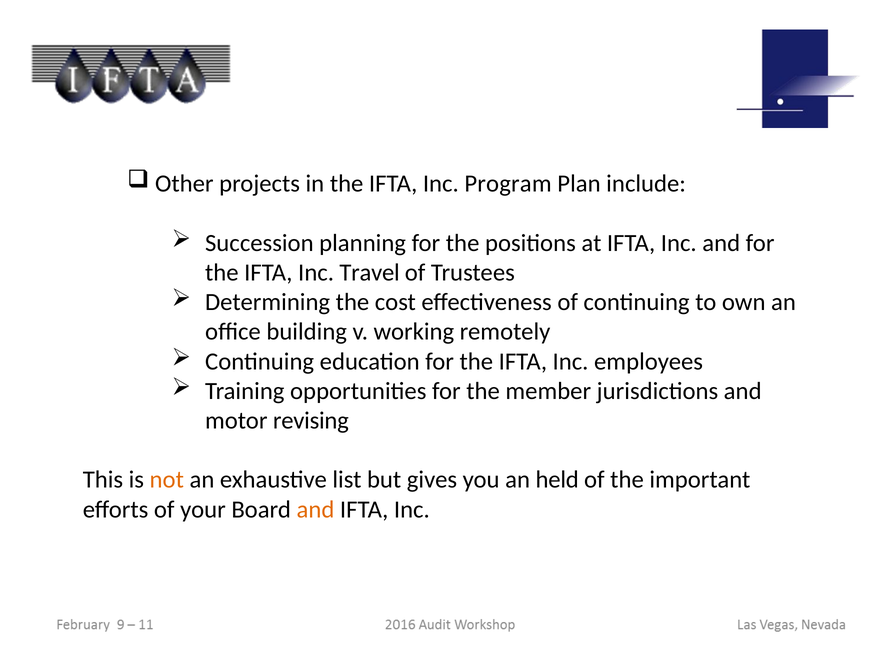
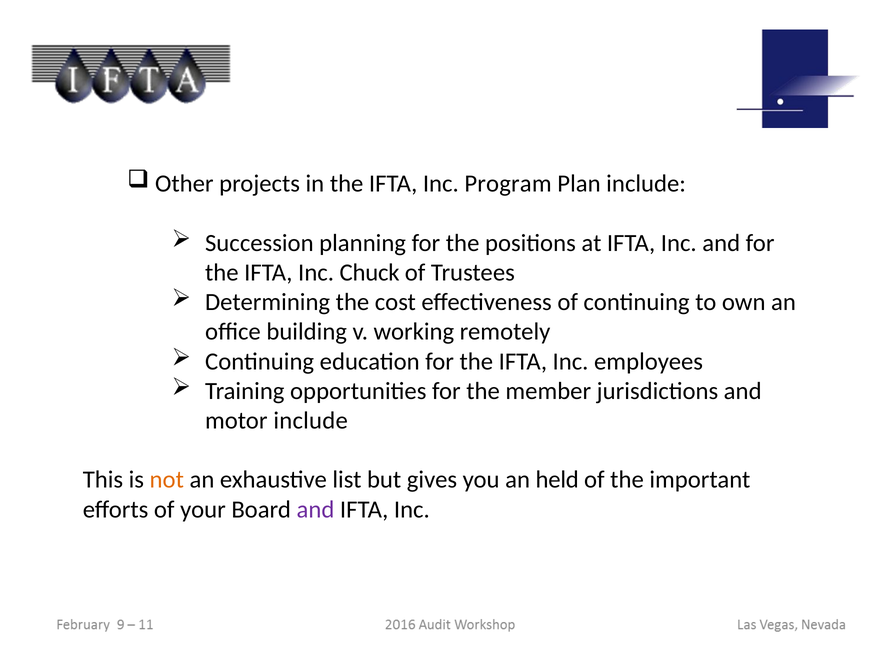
Travel: Travel -> Chuck
motor revising: revising -> include
and at (315, 510) colour: orange -> purple
